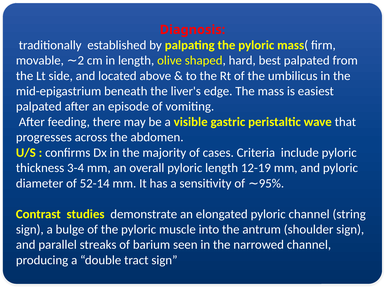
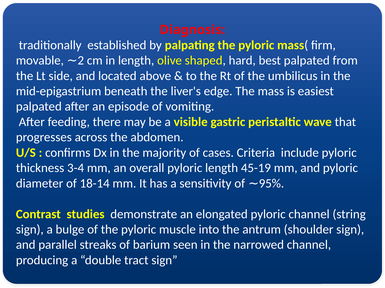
12-19: 12-19 -> 45-19
52-14: 52-14 -> 18-14
